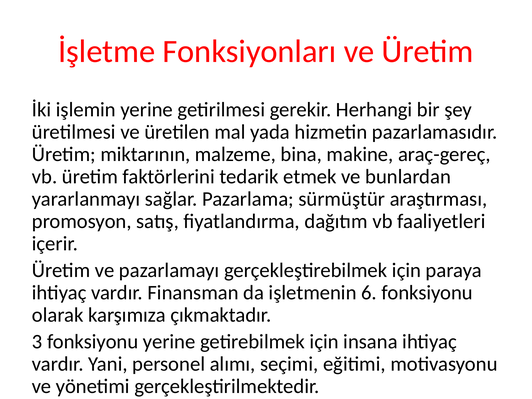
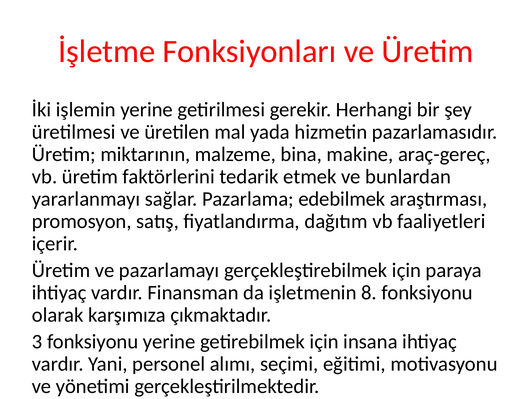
sürmüştür: sürmüştür -> edebilmek
6: 6 -> 8
